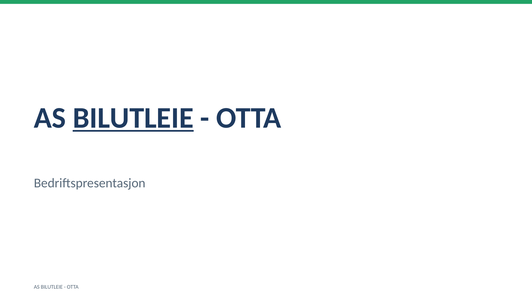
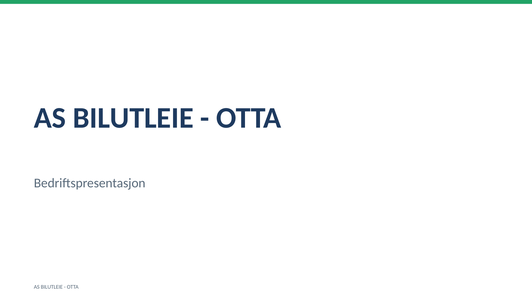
BILUTLEIE at (133, 118) underline: present -> none
